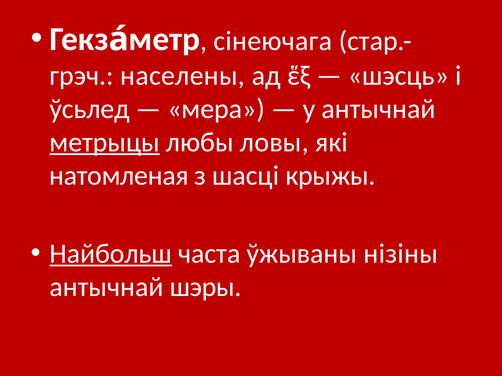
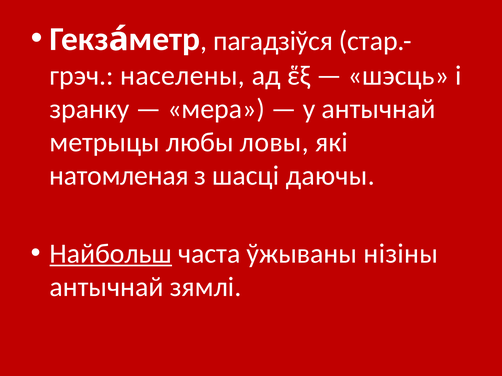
сінеючага: сінеючага -> пагадзіўся
ўсьлед: ўсьлед -> зранку
метрыцы underline: present -> none
крыжы: крыжы -> даючы
шэры: шэры -> зямлі
